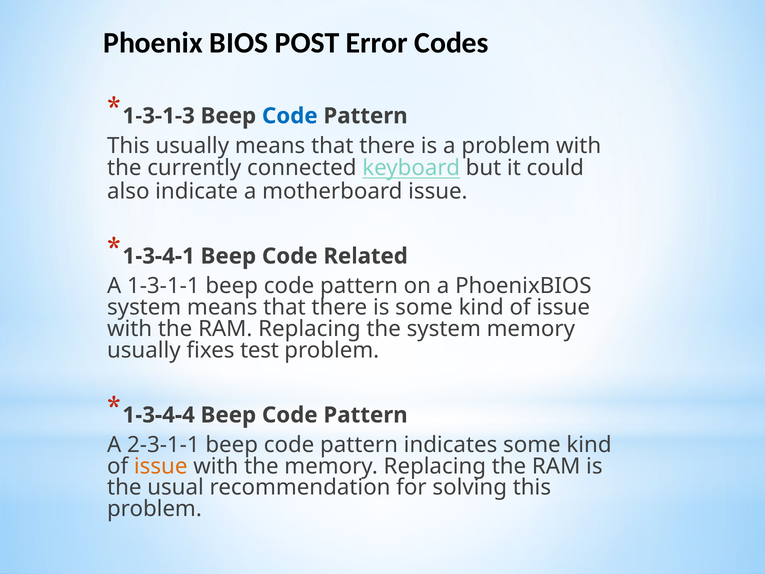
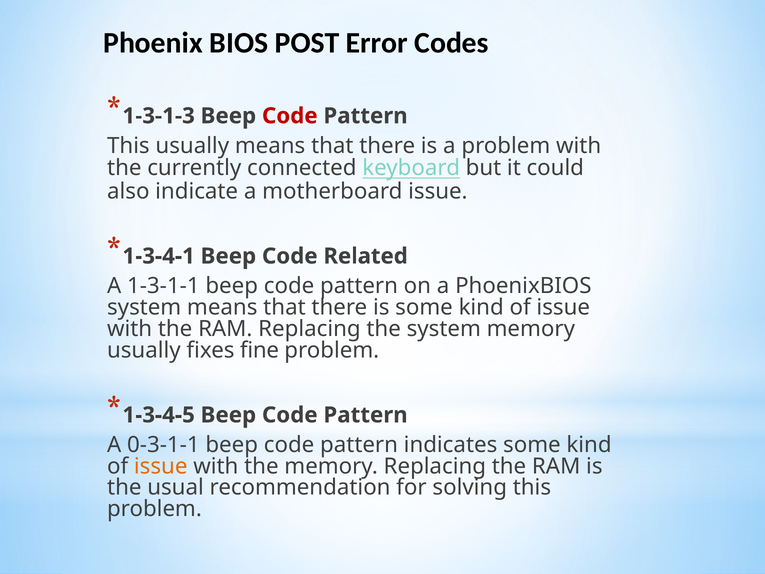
Code at (290, 116) colour: blue -> red
test: test -> fine
1-3-4-4: 1-3-4-4 -> 1-3-4-5
2-3-1-1: 2-3-1-1 -> 0-3-1-1
